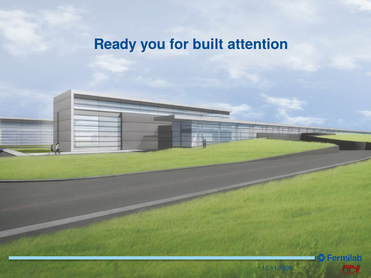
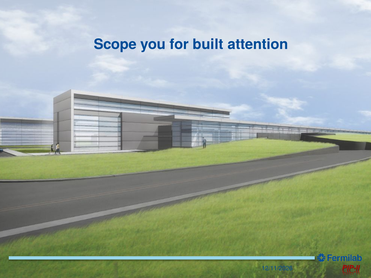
Ready: Ready -> Scope
